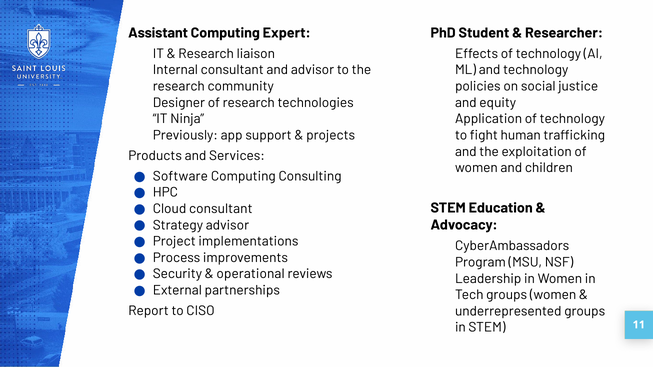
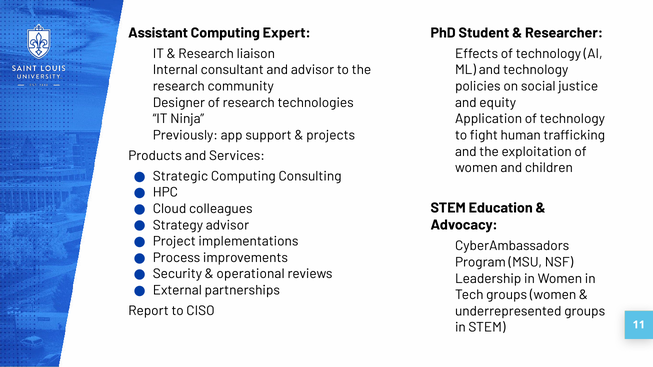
Software: Software -> Strategic
Cloud consultant: consultant -> colleagues
